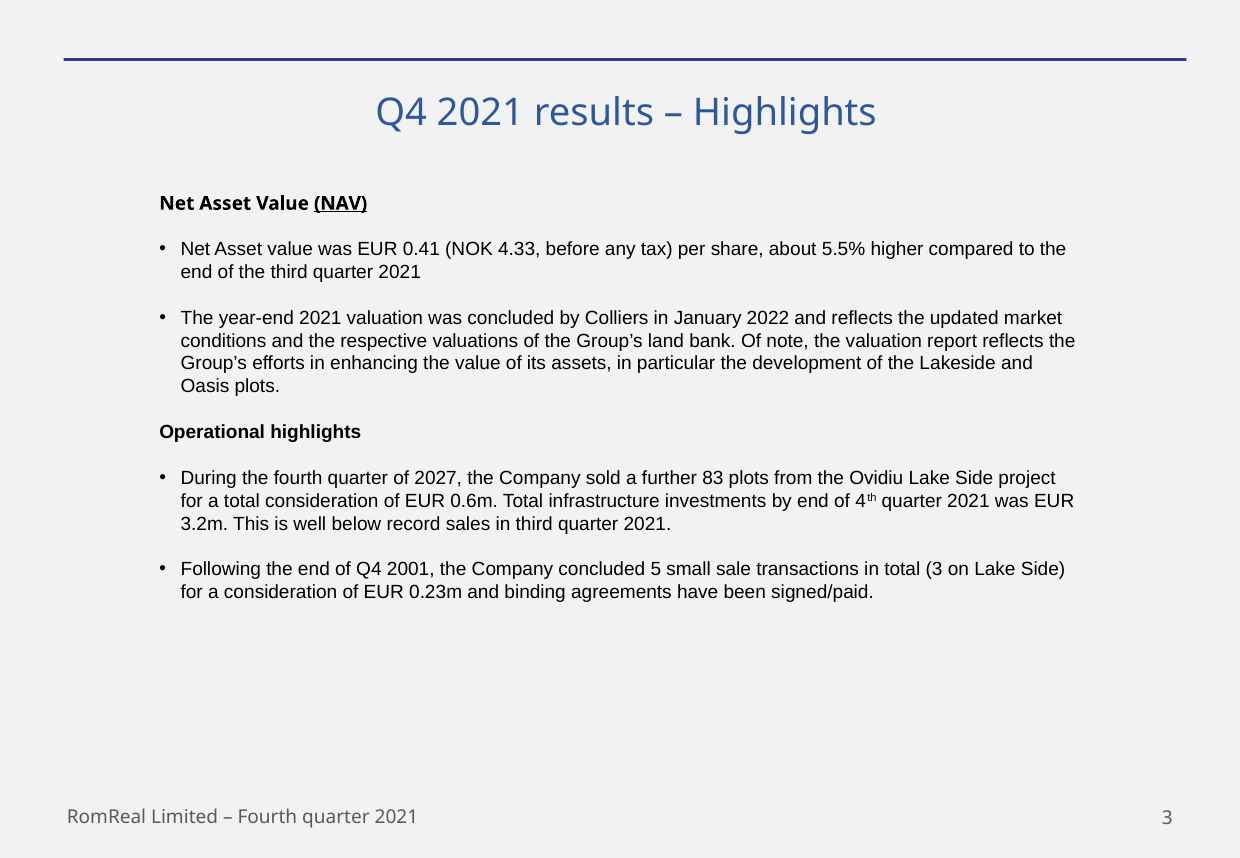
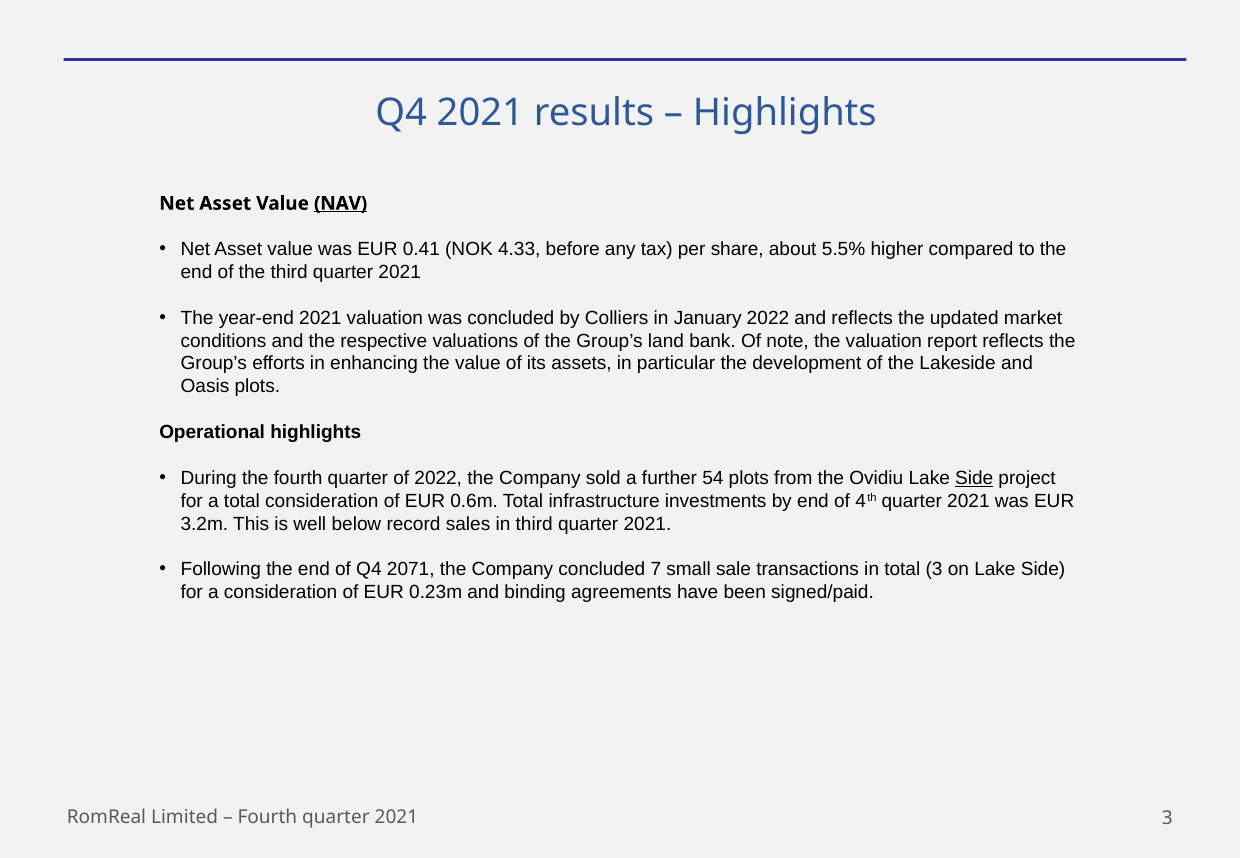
of 2027: 2027 -> 2022
83: 83 -> 54
Side at (974, 478) underline: none -> present
2001: 2001 -> 2071
5: 5 -> 7
